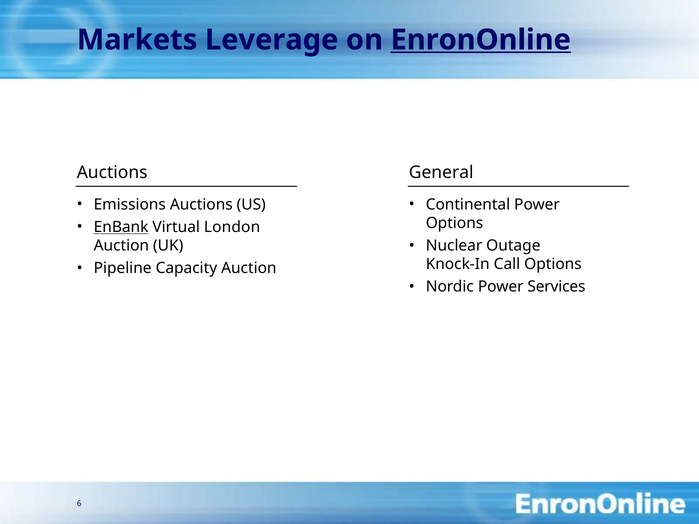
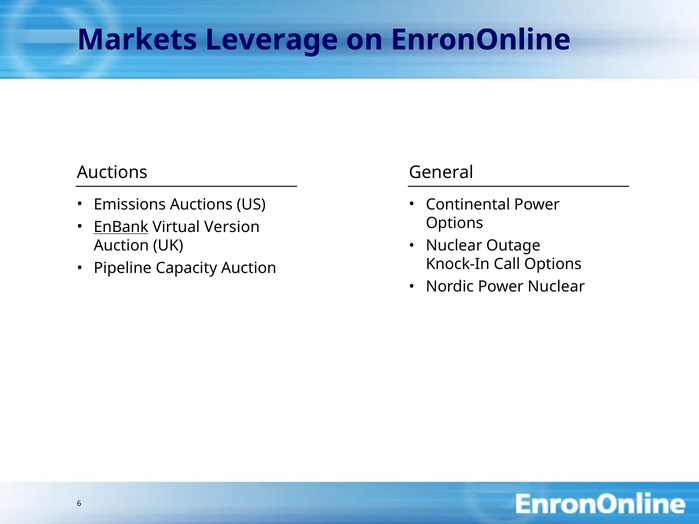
EnronOnline underline: present -> none
London: London -> Version
Power Services: Services -> Nuclear
